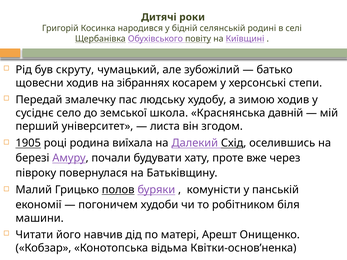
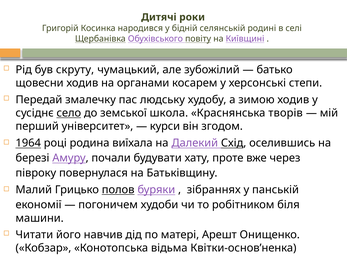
зібраннях: зібраннях -> органами
село underline: none -> present
давній: давній -> творів
листа: листа -> курси
1905: 1905 -> 1964
комуністи: комуністи -> зібраннях
